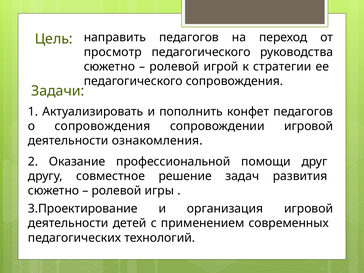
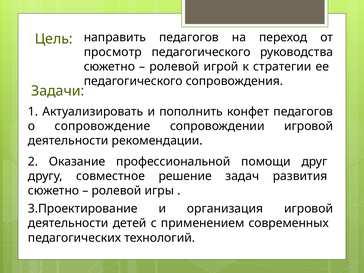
о сопровождения: сопровождения -> сопровождение
ознакомления: ознакомления -> рекомендации
